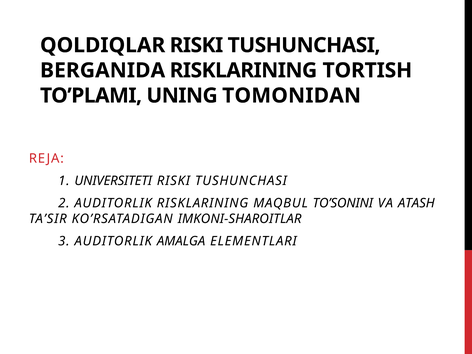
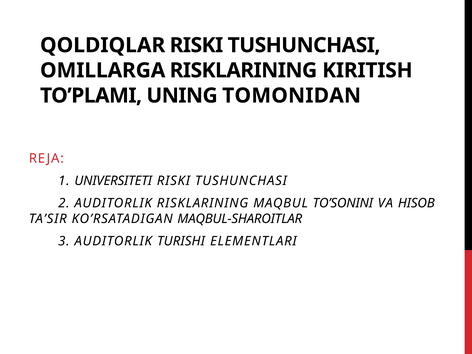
BERGANIDA: BERGANIDA -> OMILLARGA
TORTISH: TORTISH -> KIRITISH
ATASH: ATASH -> HISOB
IMKONI-SHAROITLAR: IMKONI-SHAROITLAR -> MAQBUL-SHAROITLAR
AMALGA: AMALGA -> TURISHI
